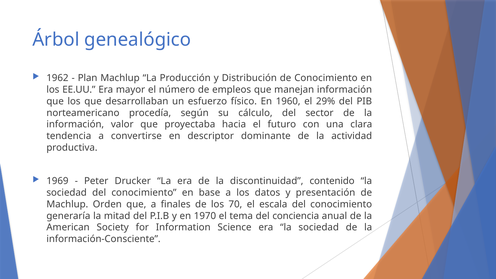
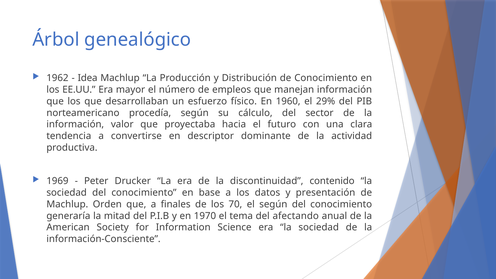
Plan: Plan -> Idea
el escala: escala -> según
conciencia: conciencia -> afectando
